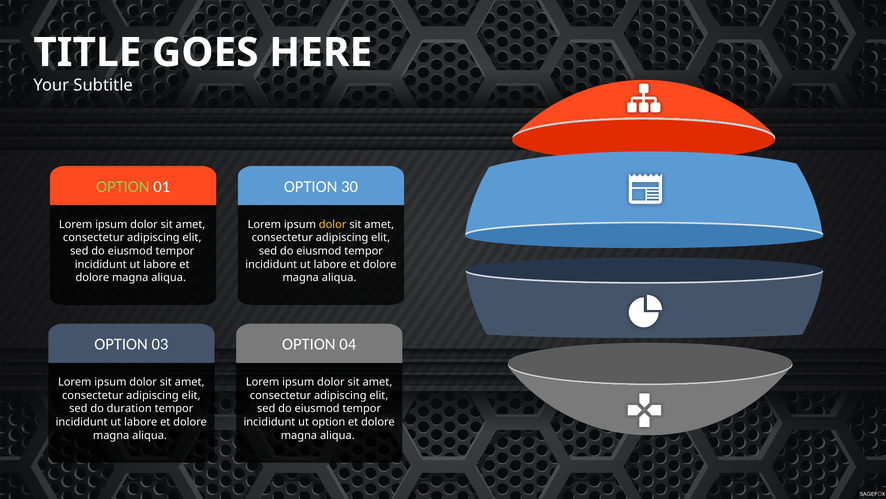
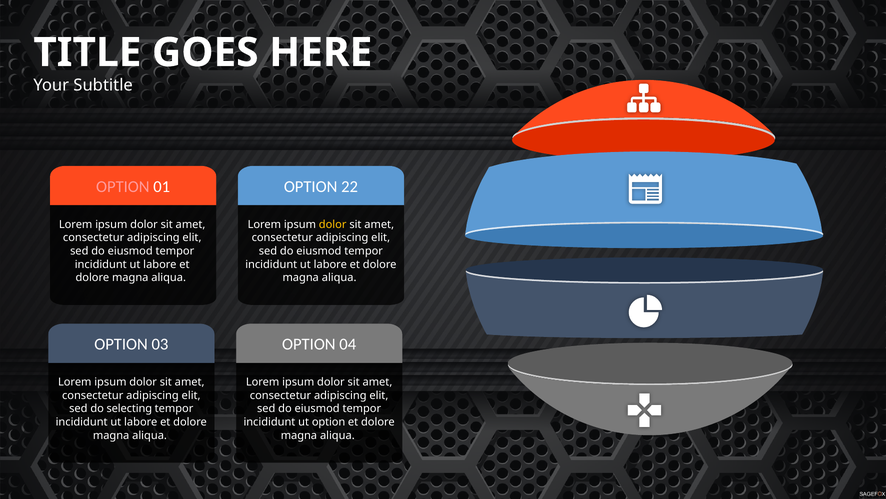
OPTION at (123, 186) colour: light green -> pink
30: 30 -> 22
duration: duration -> selecting
